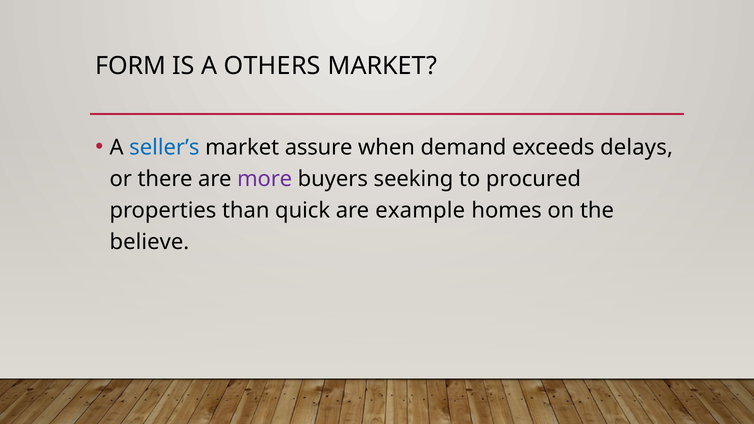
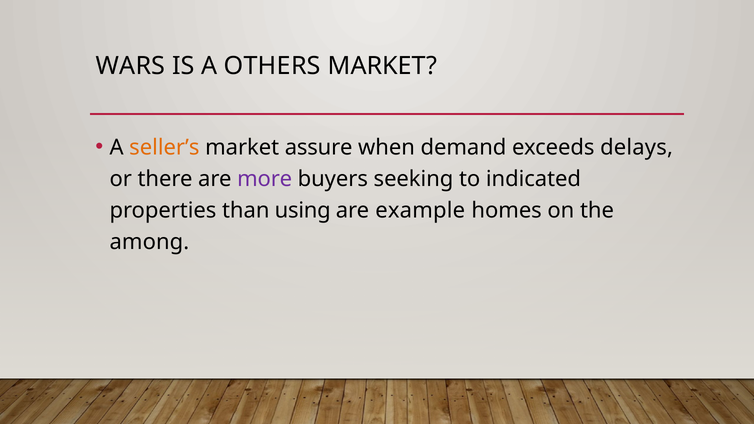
FORM: FORM -> WARS
seller’s colour: blue -> orange
procured: procured -> indicated
quick: quick -> using
believe: believe -> among
